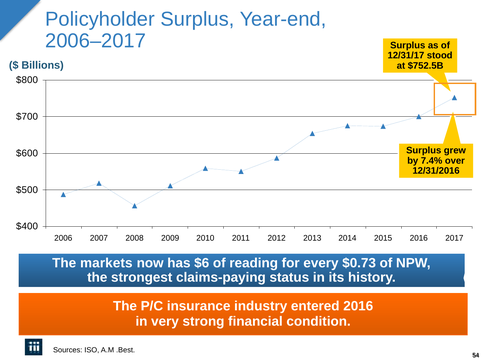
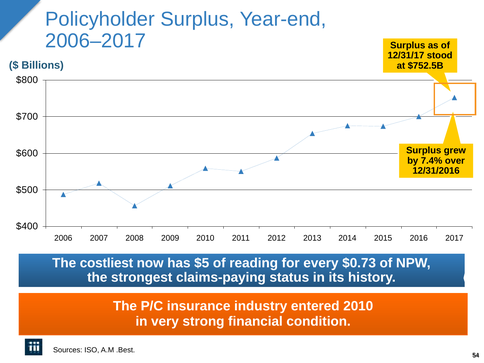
markets: markets -> costliest
$6: $6 -> $5
entered 2016: 2016 -> 2010
